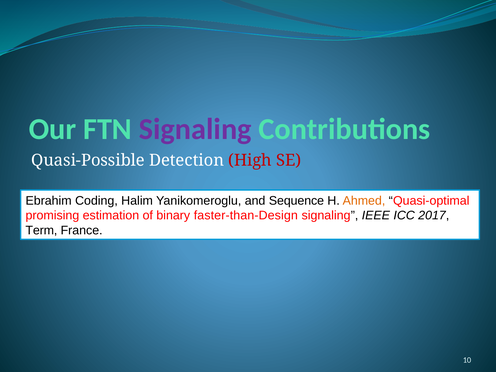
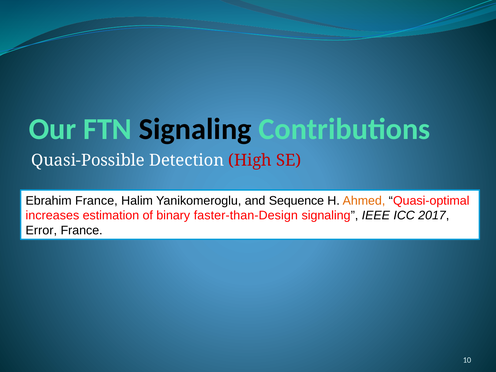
Signaling at (195, 129) colour: purple -> black
Ebrahim Coding: Coding -> France
promising: promising -> increases
Term: Term -> Error
